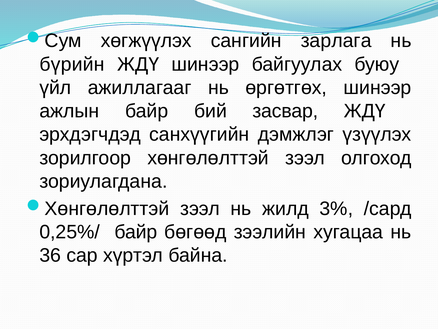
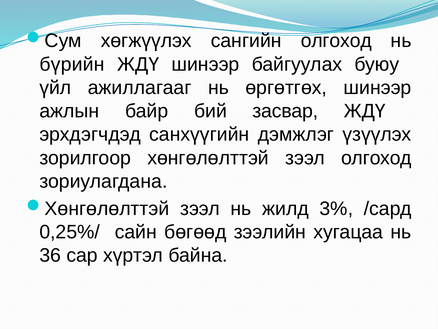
сангийн зарлага: зарлага -> олгоход
0,25%/ байр: байр -> сайн
